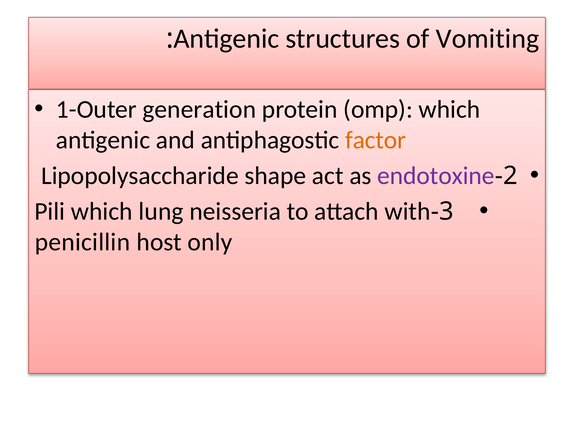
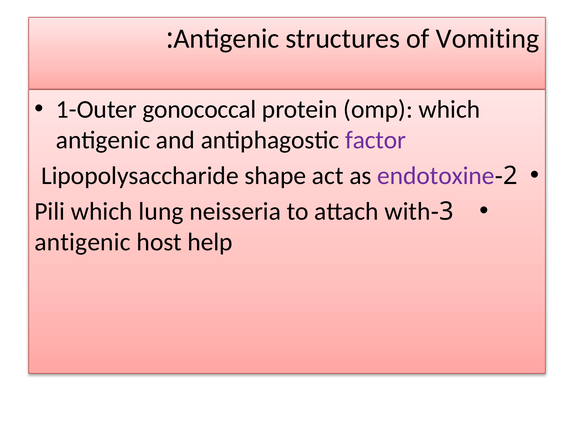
generation: generation -> gonococcal
factor colour: orange -> purple
penicillin at (82, 242): penicillin -> antigenic
only: only -> help
